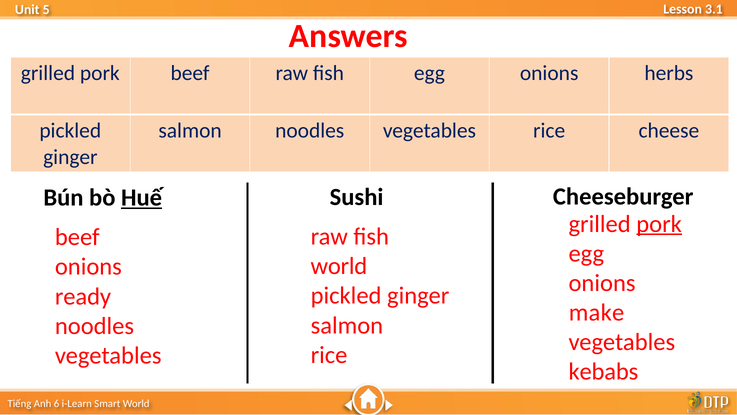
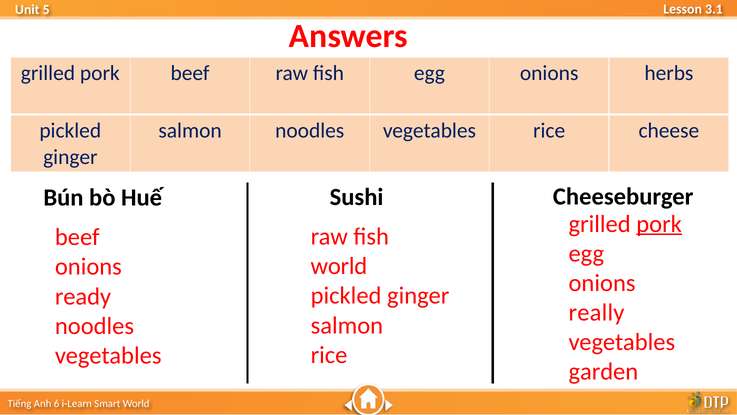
Huế underline: present -> none
make: make -> really
kebabs: kebabs -> garden
